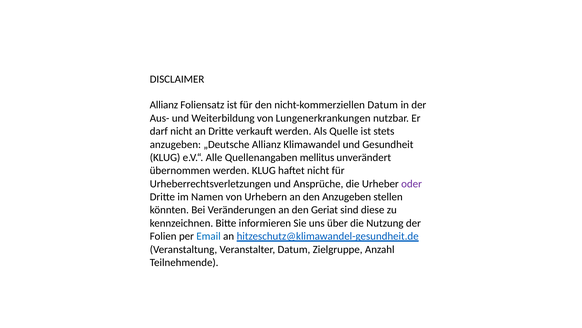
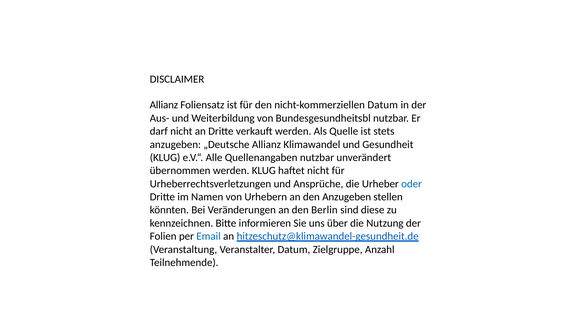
Lungenerkrankungen: Lungenerkrankungen -> Bundesgesundheitsbl
Quellenangaben mellitus: mellitus -> nutzbar
oder colour: purple -> blue
Geriat: Geriat -> Berlin
